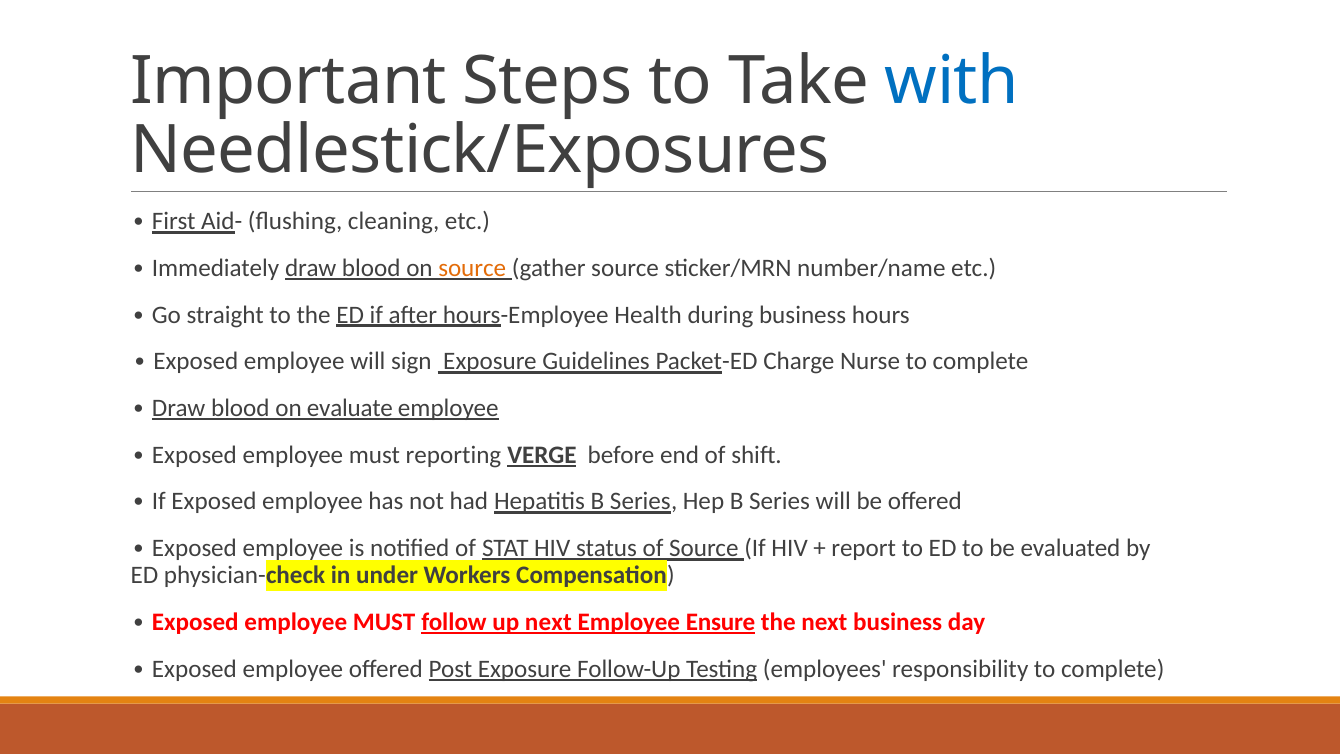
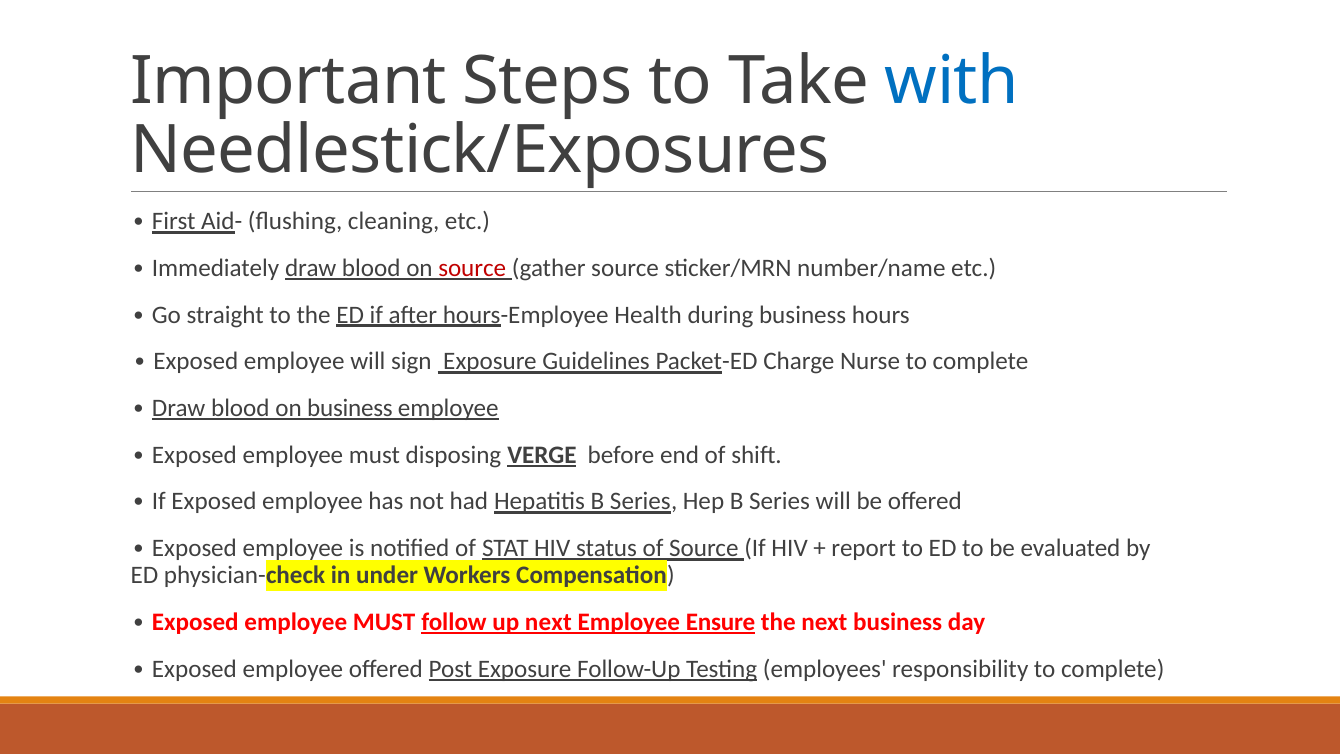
source at (472, 268) colour: orange -> red
on evaluate: evaluate -> business
reporting: reporting -> disposing
